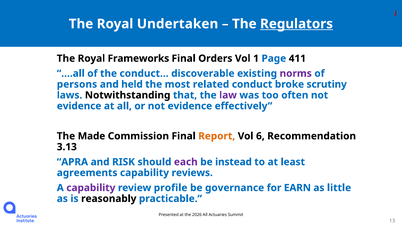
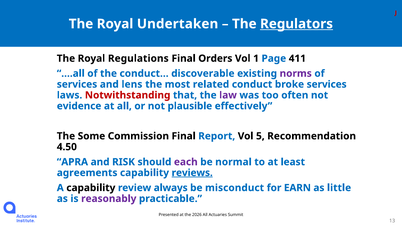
Frameworks: Frameworks -> Regulations
persons at (77, 84): persons -> services
held: held -> lens
broke scrutiny: scrutiny -> services
Notwithstanding colour: black -> red
or not evidence: evidence -> plausible
Made: Made -> Some
Report colour: orange -> blue
6: 6 -> 5
3.13: 3.13 -> 4.50
instead: instead -> normal
reviews underline: none -> present
capability at (91, 188) colour: purple -> black
profile: profile -> always
governance: governance -> misconduct
reasonably colour: black -> purple
